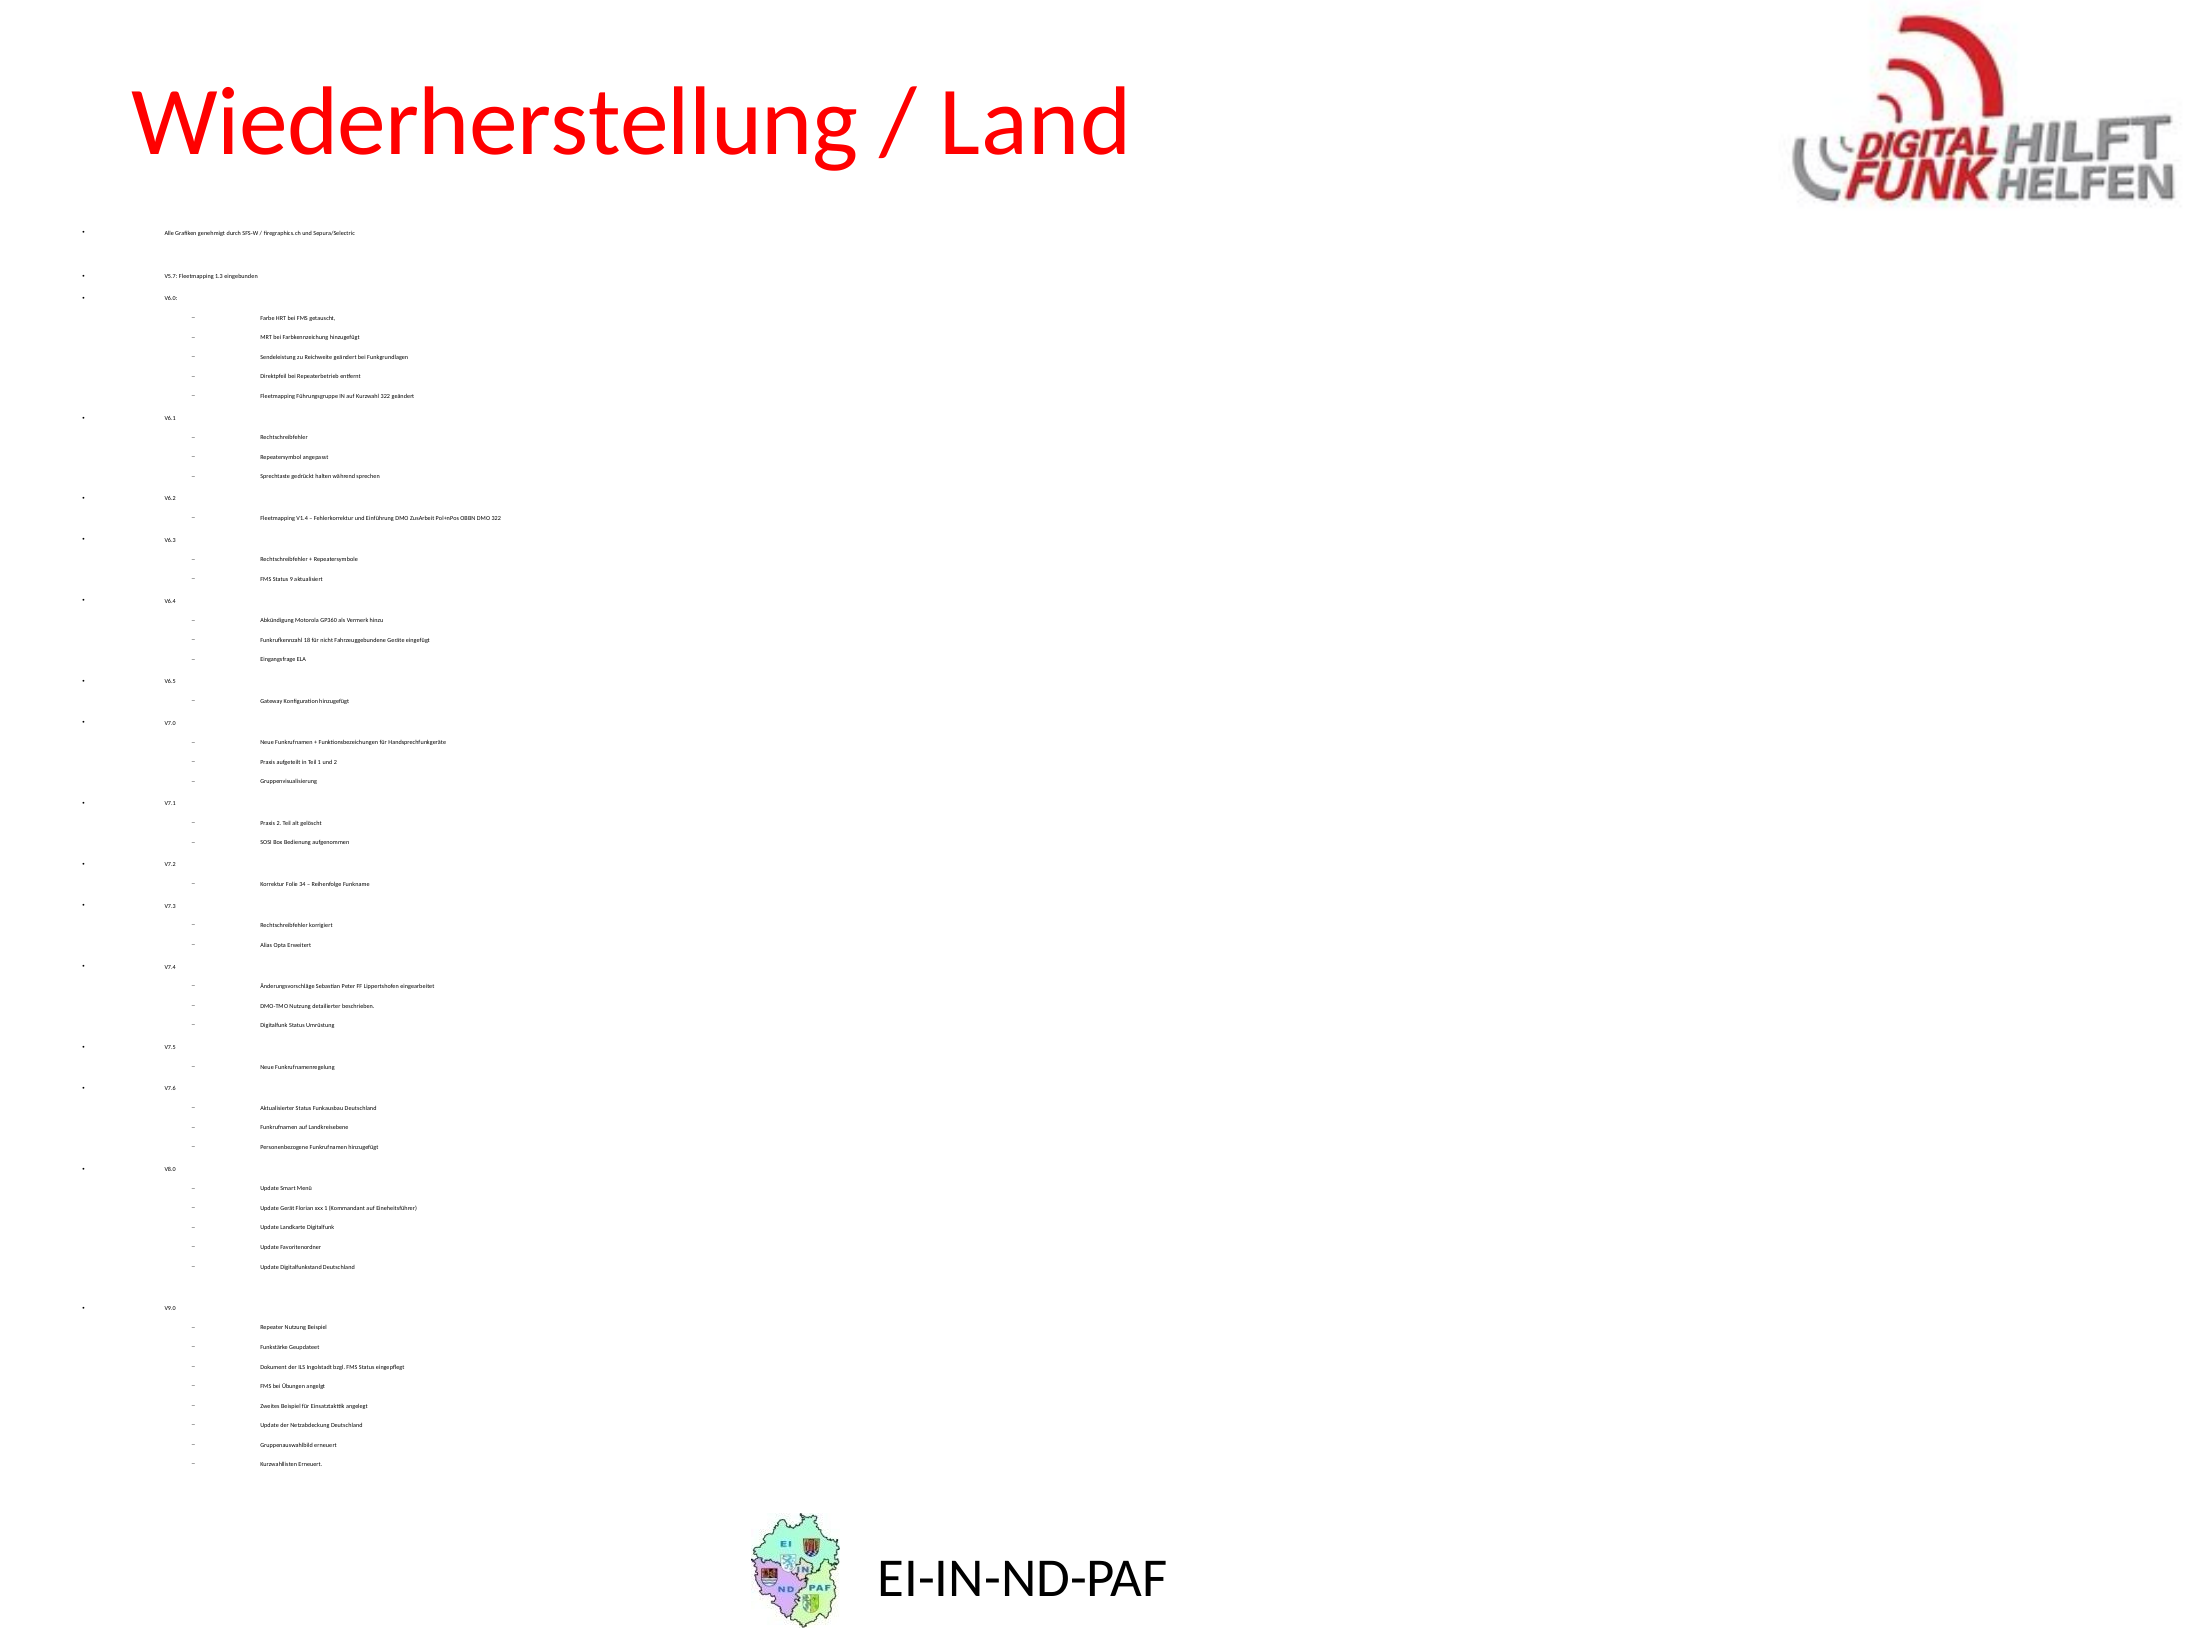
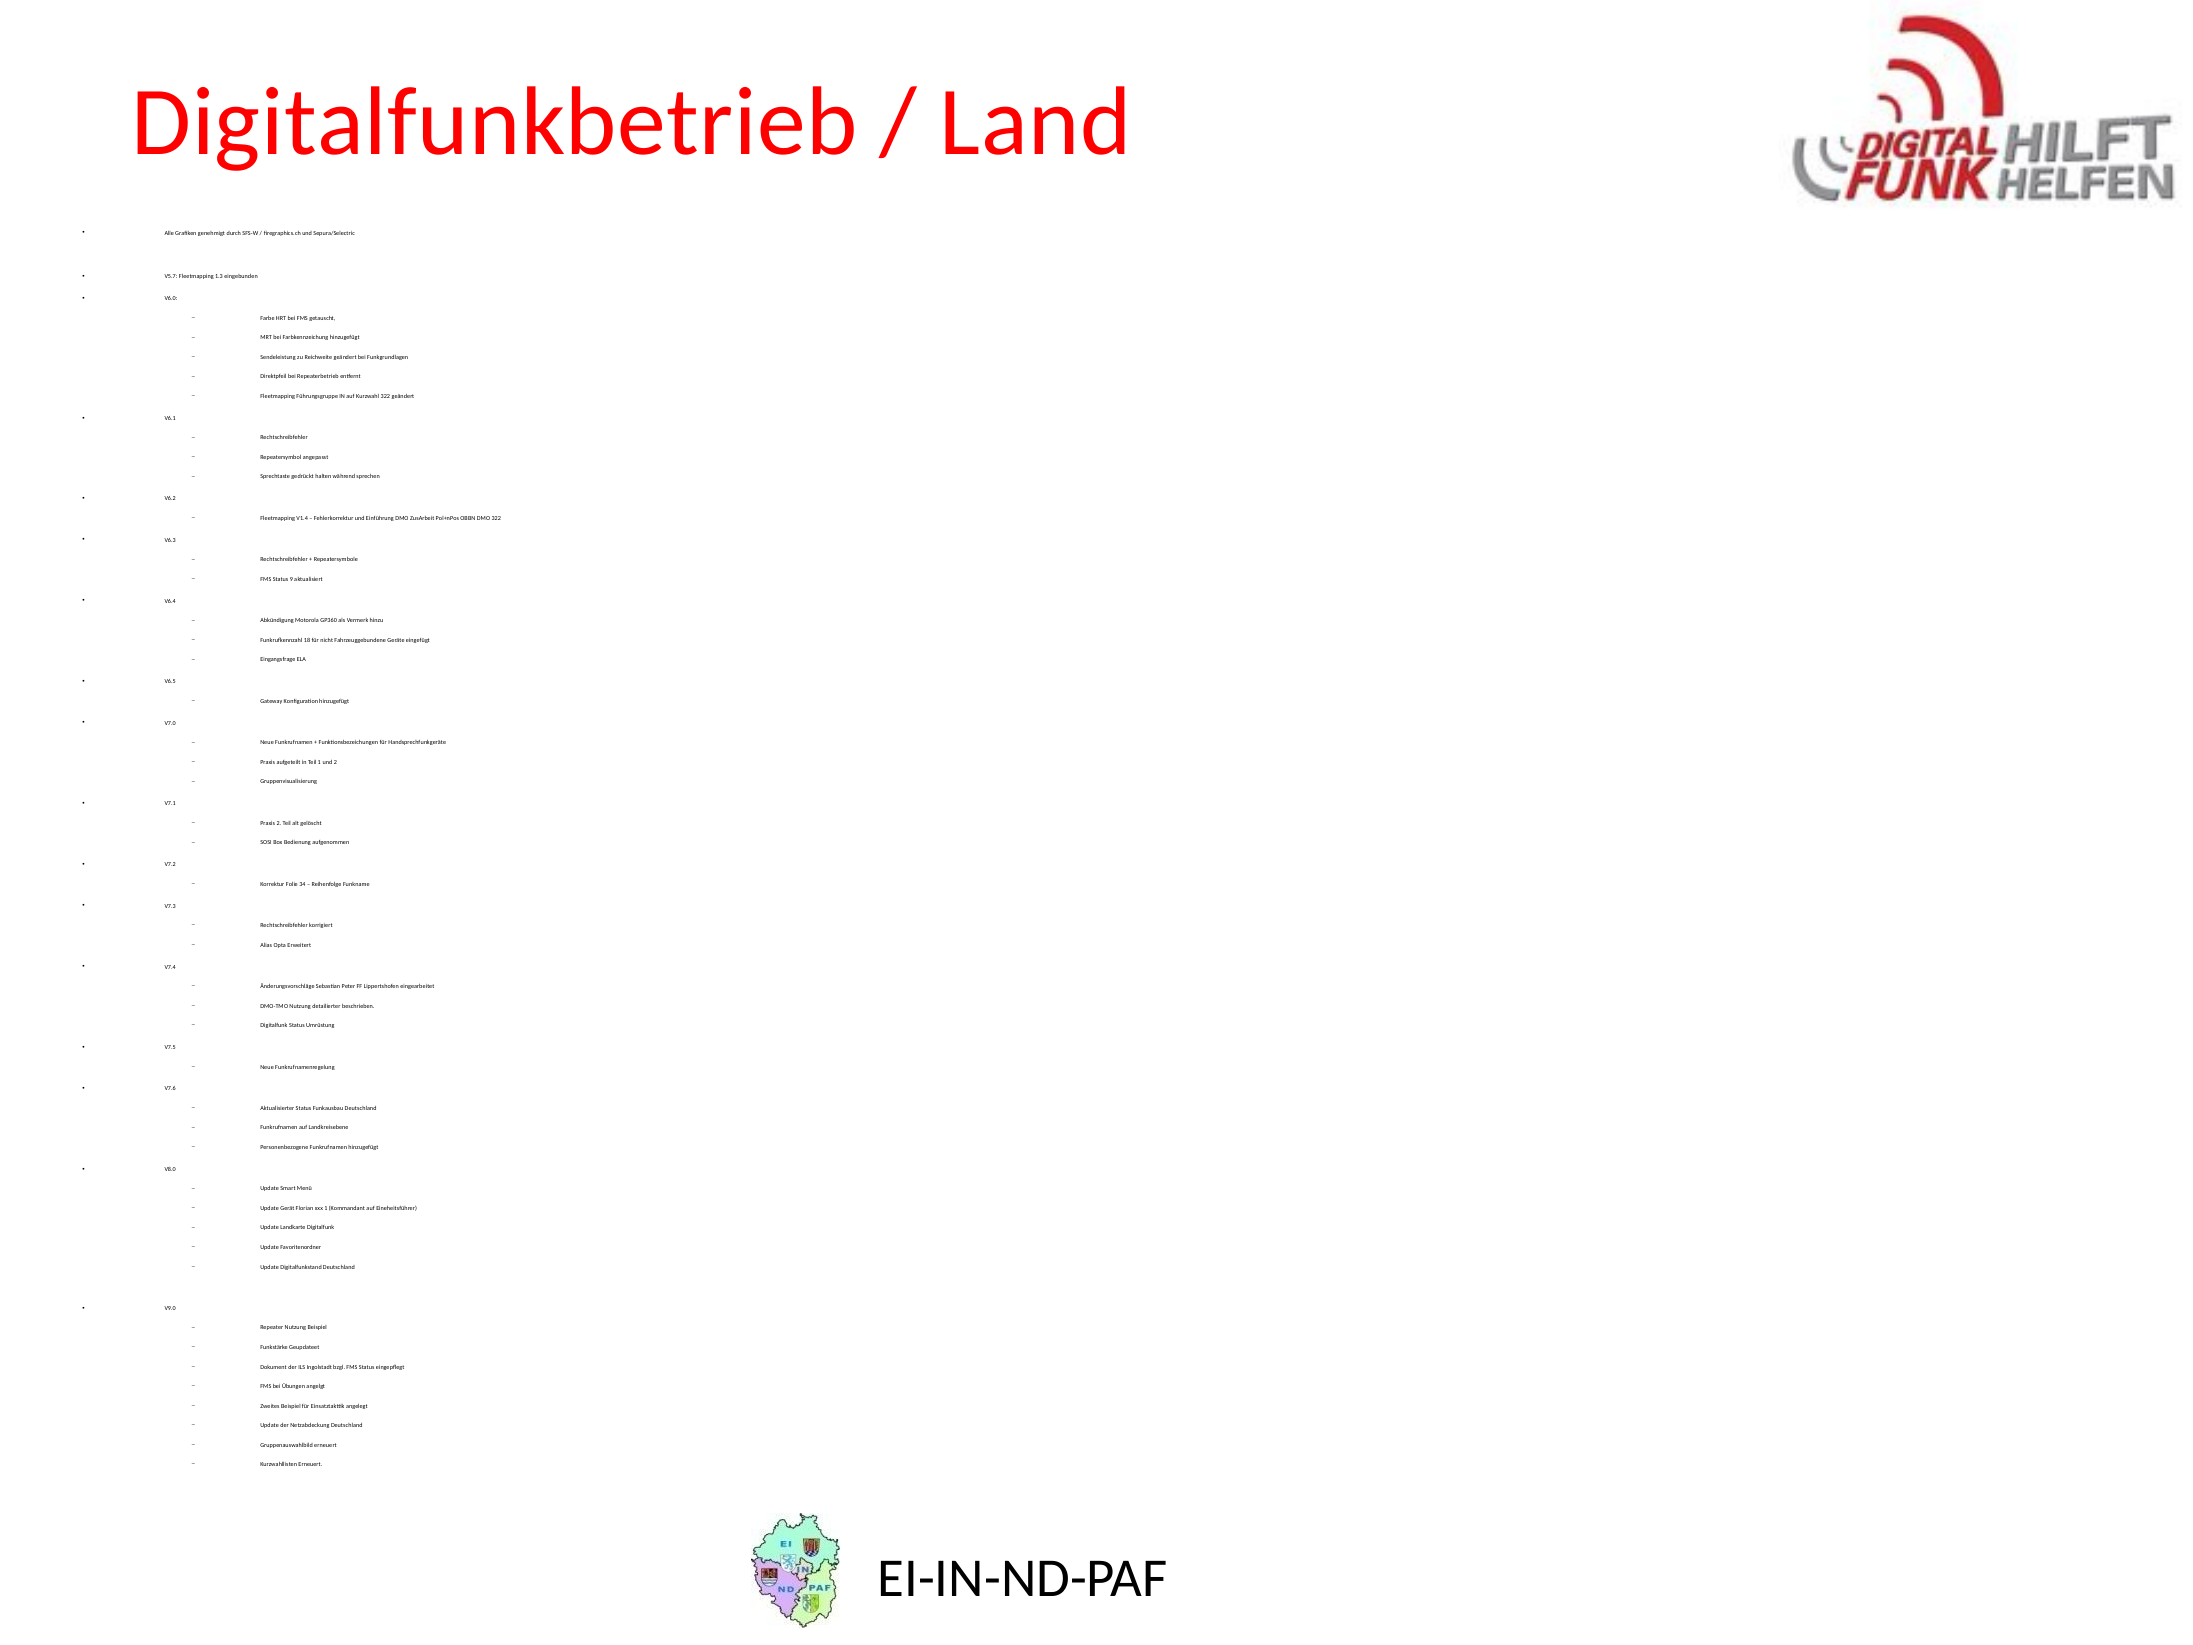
Wiederherstellung: Wiederherstellung -> Digitalfunkbetrieb
